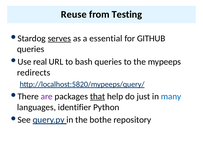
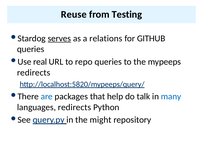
essential: essential -> relations
bash: bash -> repo
are colour: purple -> blue
that underline: present -> none
just: just -> talk
languages identifier: identifier -> redirects
bothe: bothe -> might
